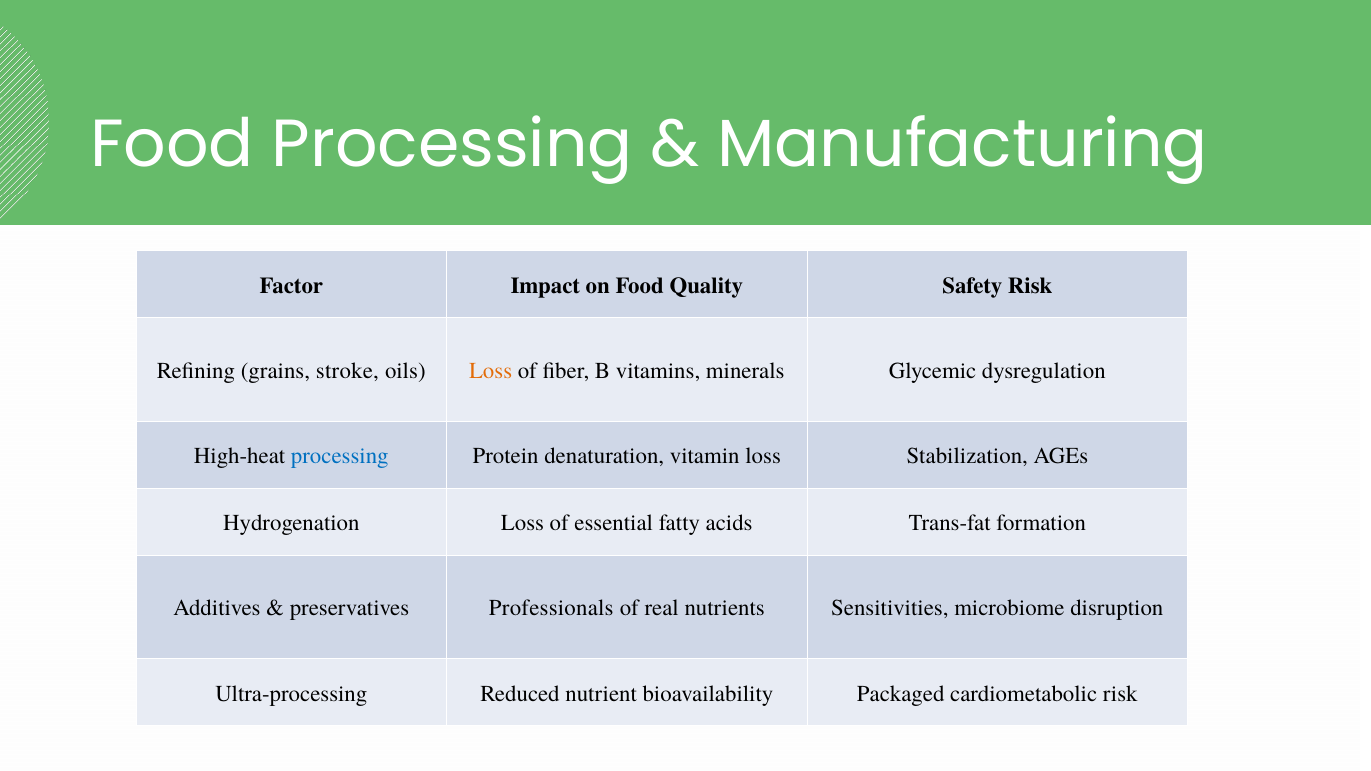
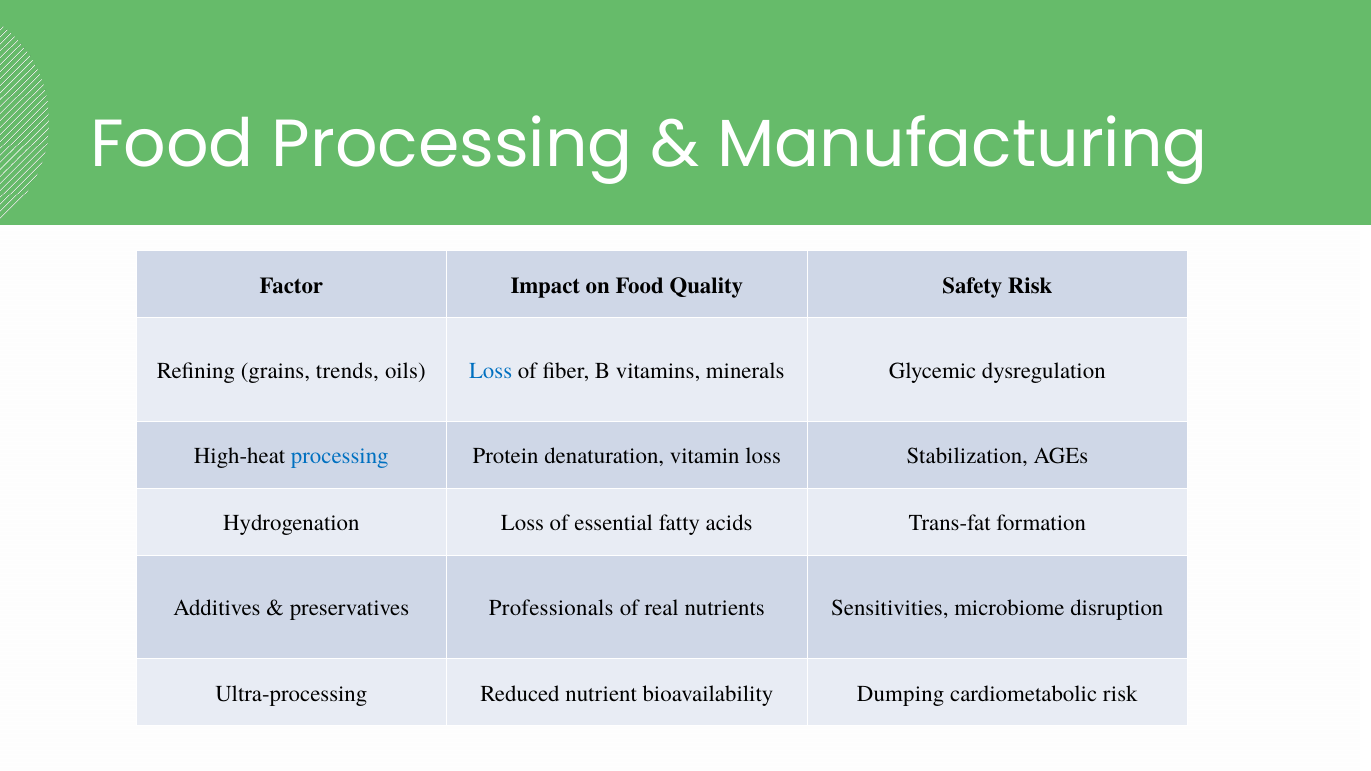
stroke: stroke -> trends
Loss at (491, 371) colour: orange -> blue
Packaged: Packaged -> Dumping
